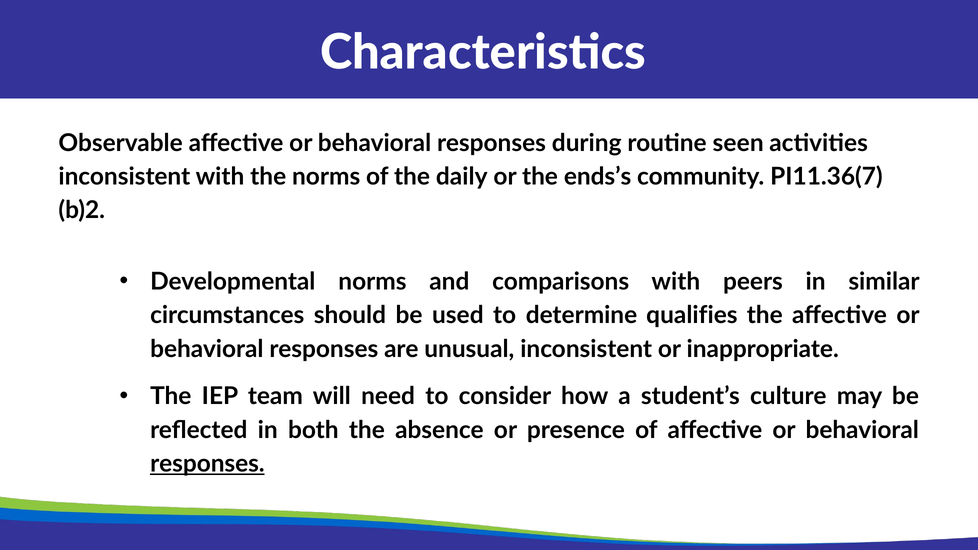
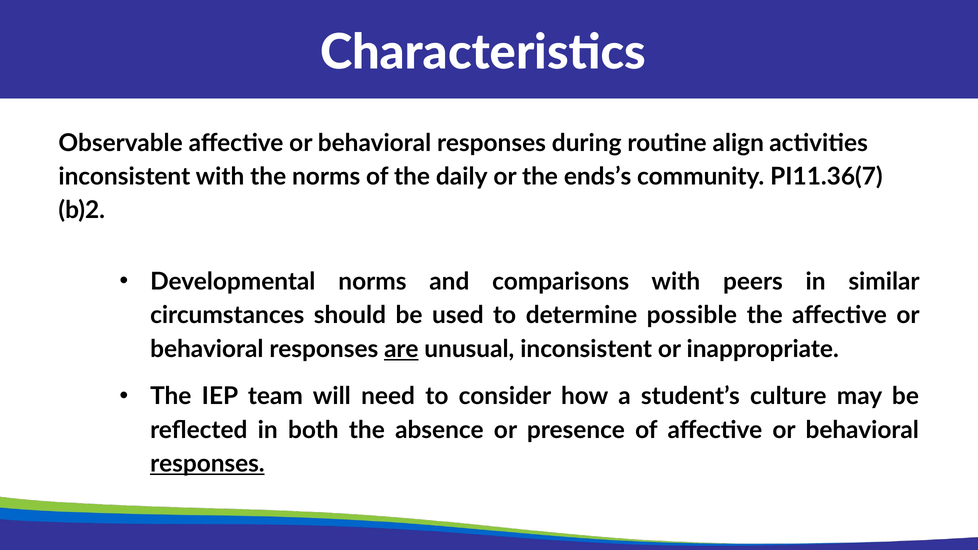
seen: seen -> align
qualifies: qualifies -> possible
are underline: none -> present
